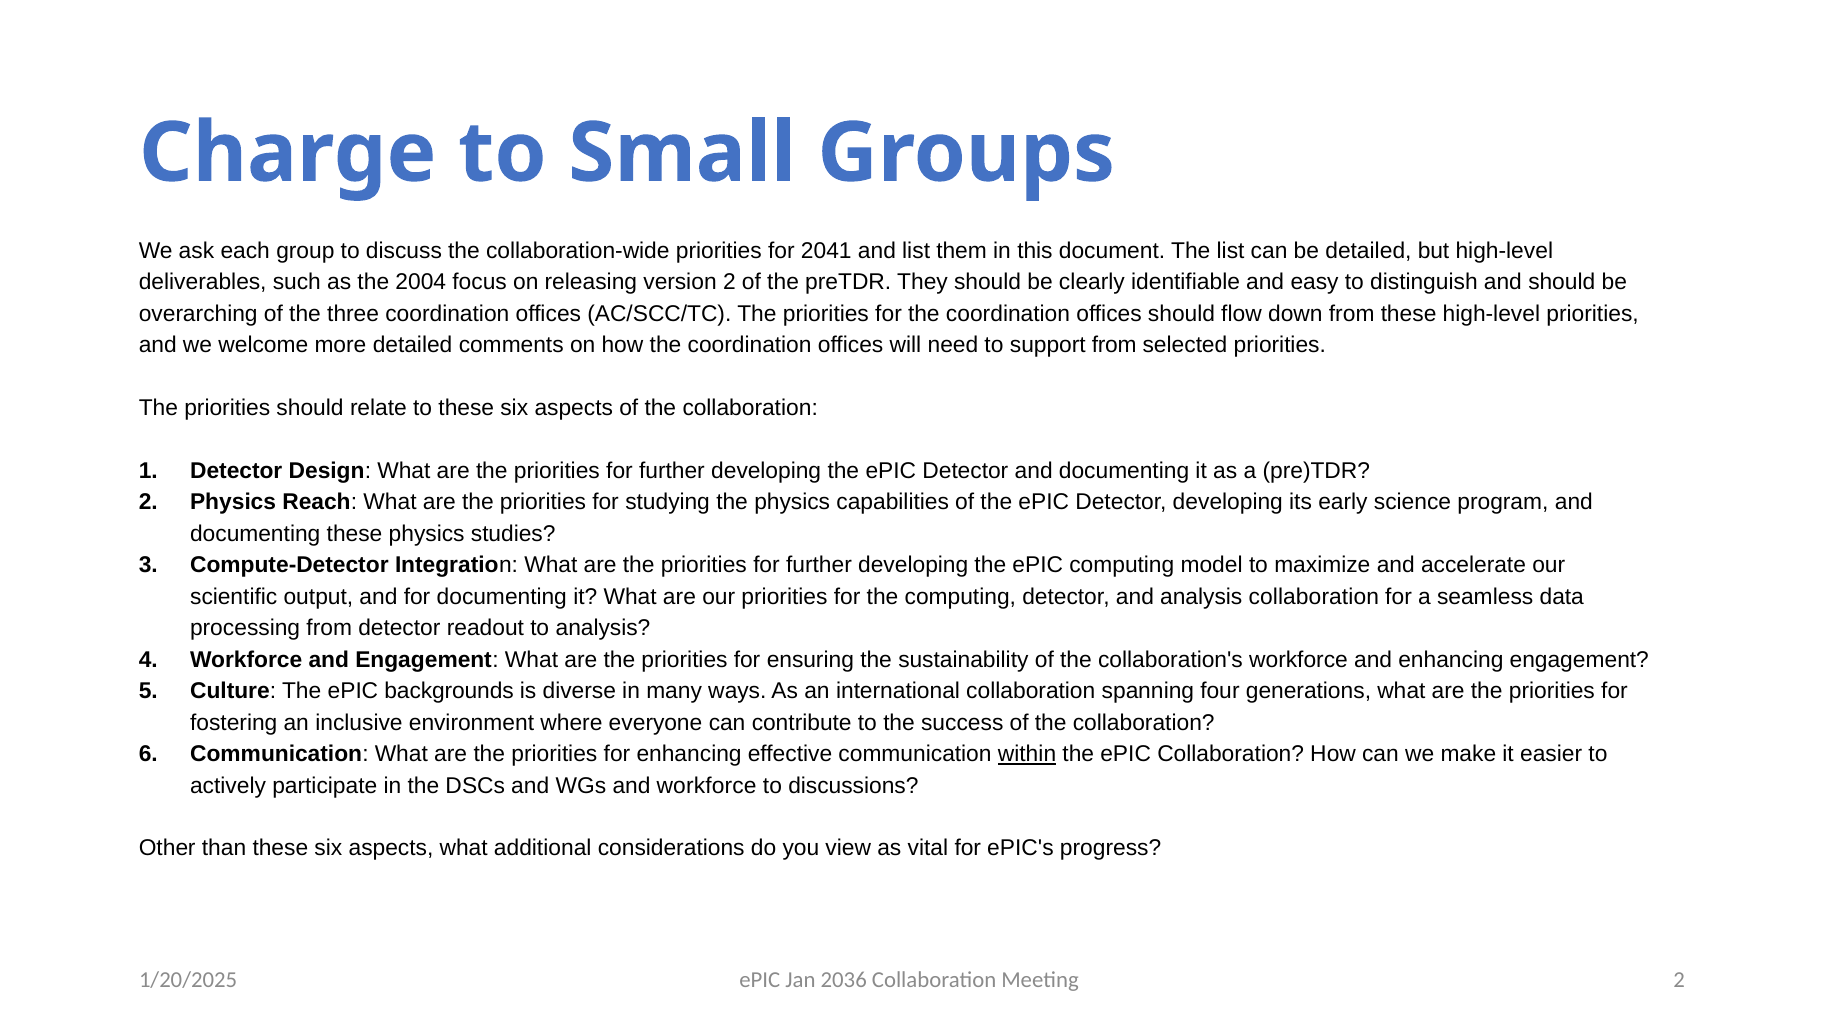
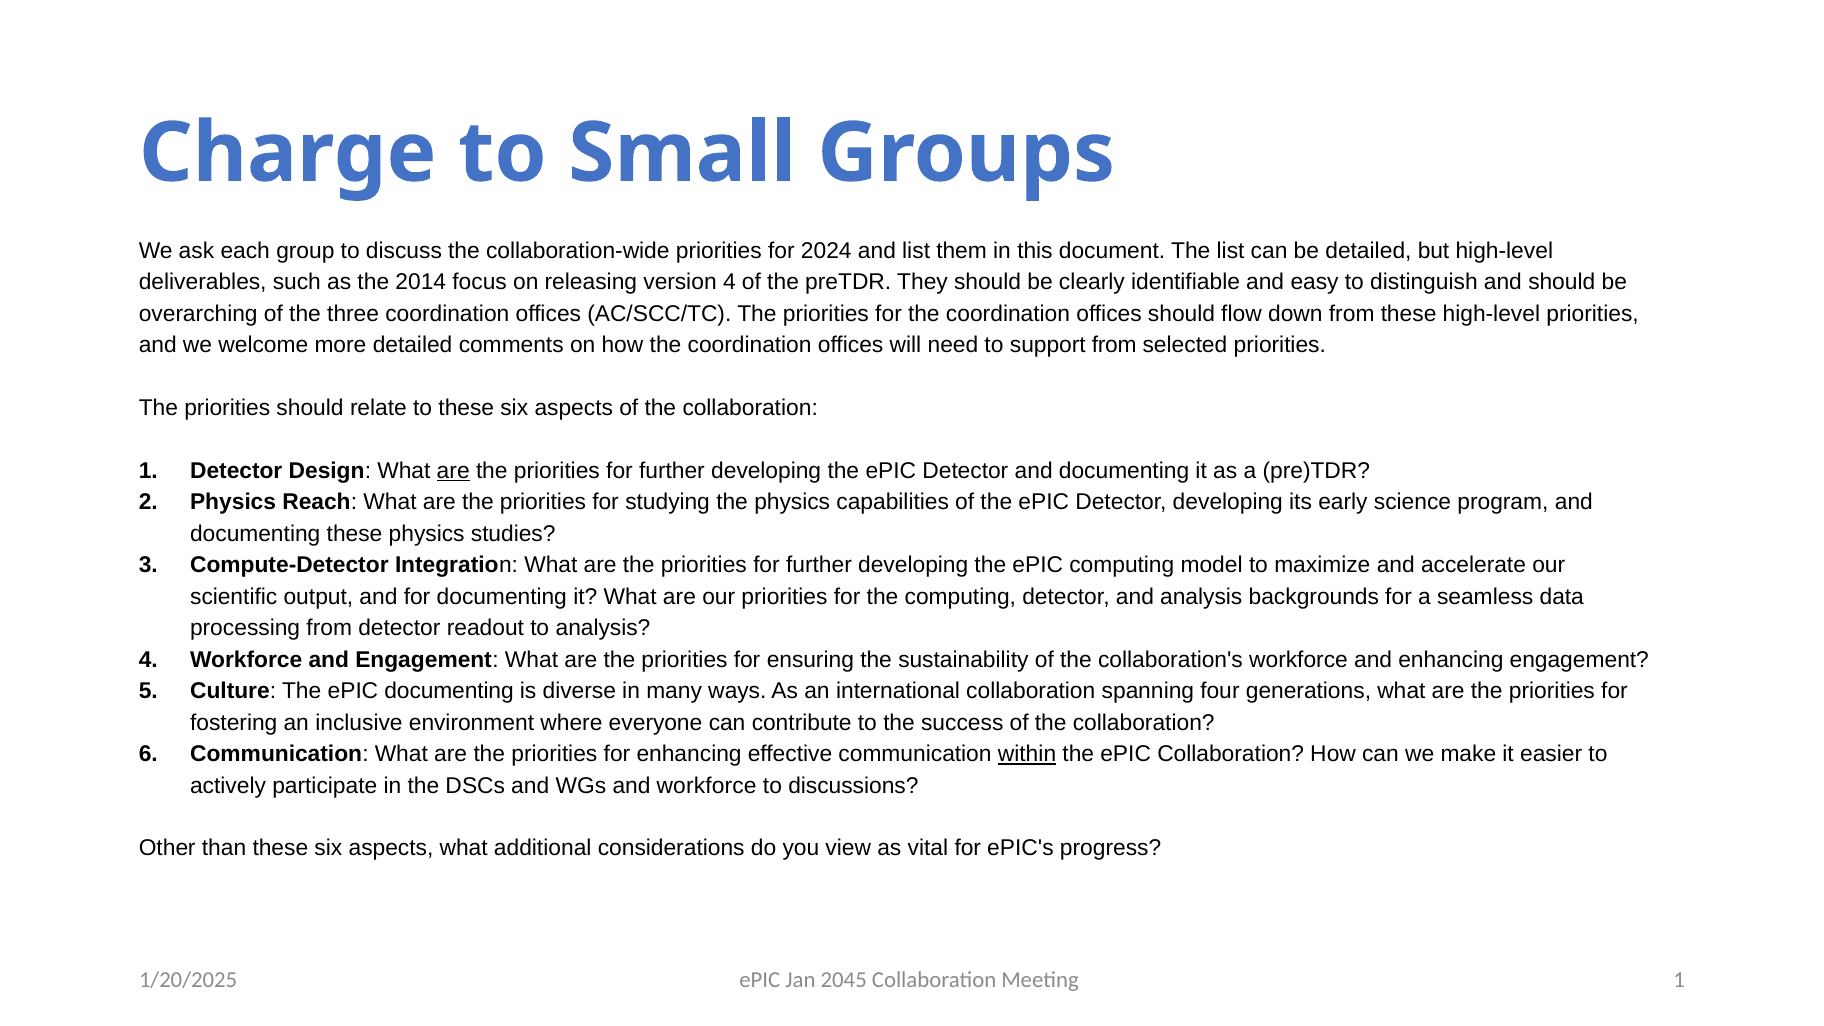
2041: 2041 -> 2024
2004: 2004 -> 2014
version 2: 2 -> 4
are at (453, 471) underline: none -> present
analysis collaboration: collaboration -> backgrounds
ePIC backgrounds: backgrounds -> documenting
2036: 2036 -> 2045
Meeting 2: 2 -> 1
